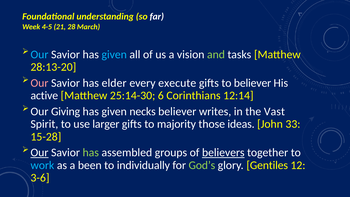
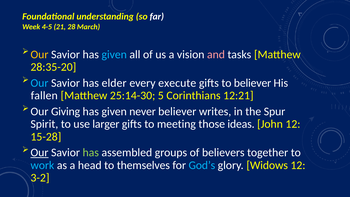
Our at (39, 54) colour: light blue -> yellow
and colour: light green -> pink
28:13-20: 28:13-20 -> 28:35-20
Our at (39, 83) colour: pink -> light blue
active: active -> fallen
6: 6 -> 5
12:14: 12:14 -> 12:21
necks: necks -> never
Vast: Vast -> Spur
majority: majority -> meeting
John 33: 33 -> 12
believers underline: present -> none
been: been -> head
individually: individually -> themselves
God’s colour: light green -> light blue
Gentiles: Gentiles -> Widows
3-6: 3-6 -> 3-2
